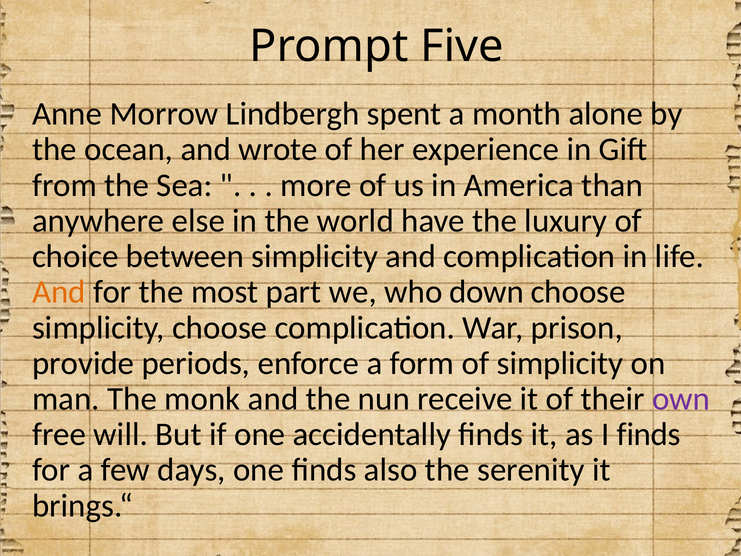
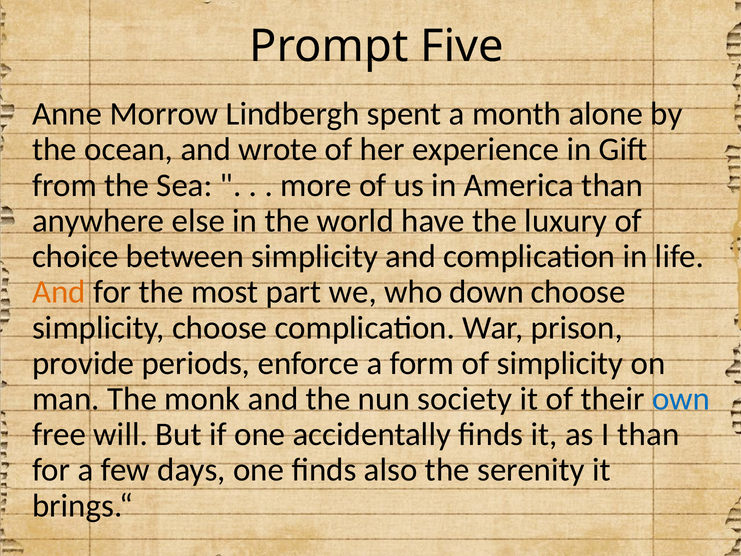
receive: receive -> society
own colour: purple -> blue
I finds: finds -> than
